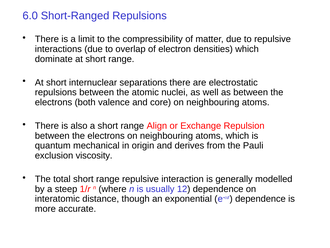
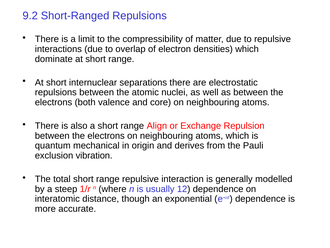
6.0: 6.0 -> 9.2
viscosity: viscosity -> vibration
